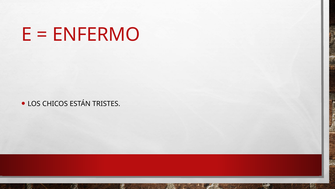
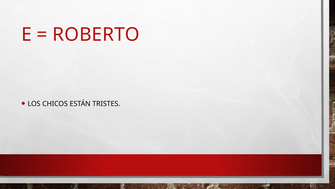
ENFERMO: ENFERMO -> ROBERTO
